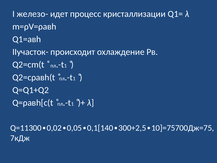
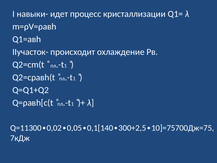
железо-: железо- -> навыки-
